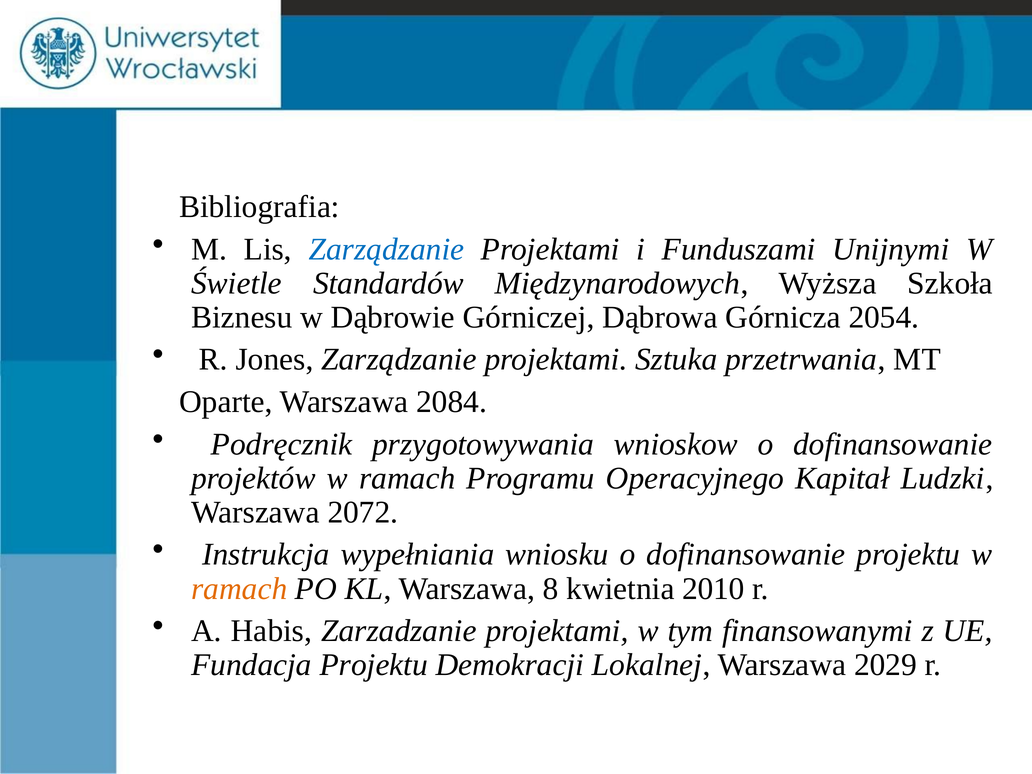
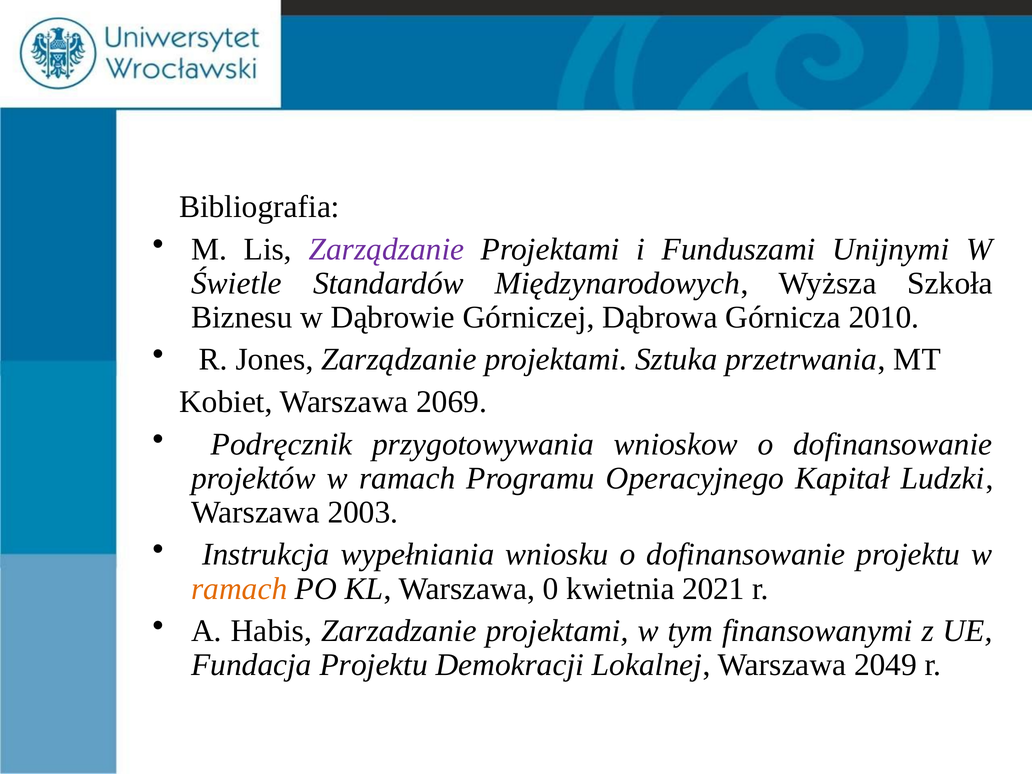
Zarządzanie at (386, 249) colour: blue -> purple
2054: 2054 -> 2010
Oparte: Oparte -> Kobiet
2084: 2084 -> 2069
2072: 2072 -> 2003
8: 8 -> 0
2010: 2010 -> 2021
2029: 2029 -> 2049
